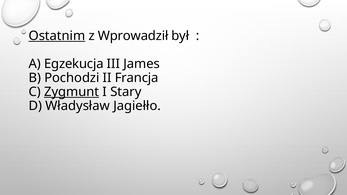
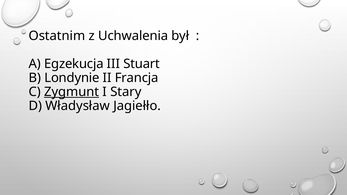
Ostatnim underline: present -> none
Wprowadził: Wprowadził -> Uchwalenia
James: James -> Stuart
Pochodzi: Pochodzi -> Londynie
